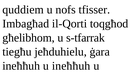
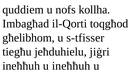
tfisser: tfisser -> kollha
s-tfarrak: s-tfarrak -> s-tfisser
ġara: ġara -> jiġri
